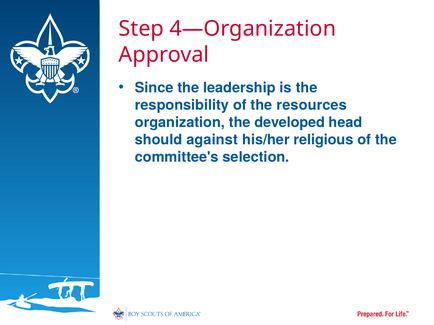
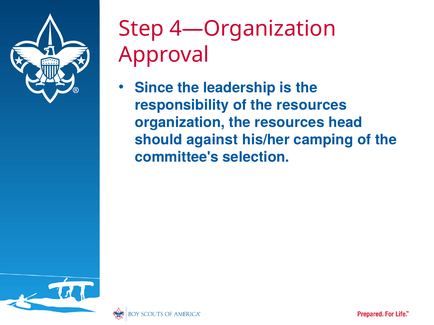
organization the developed: developed -> resources
religious: religious -> camping
